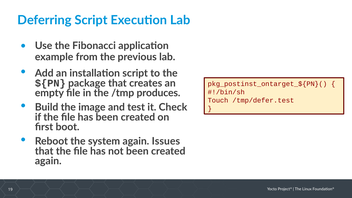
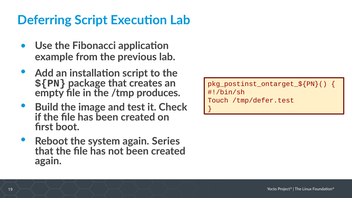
Issues: Issues -> Series
